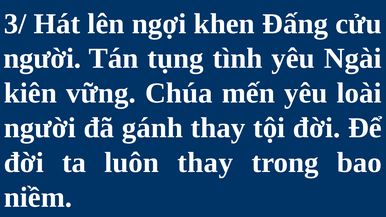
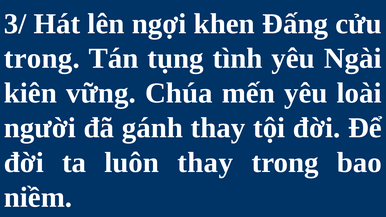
người at (42, 58): người -> trong
